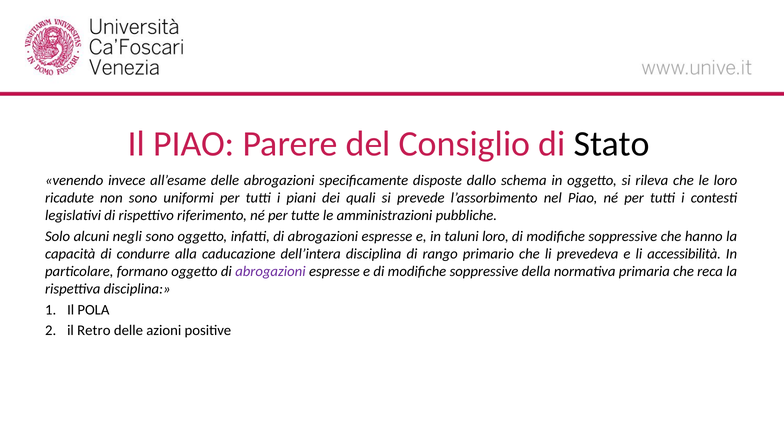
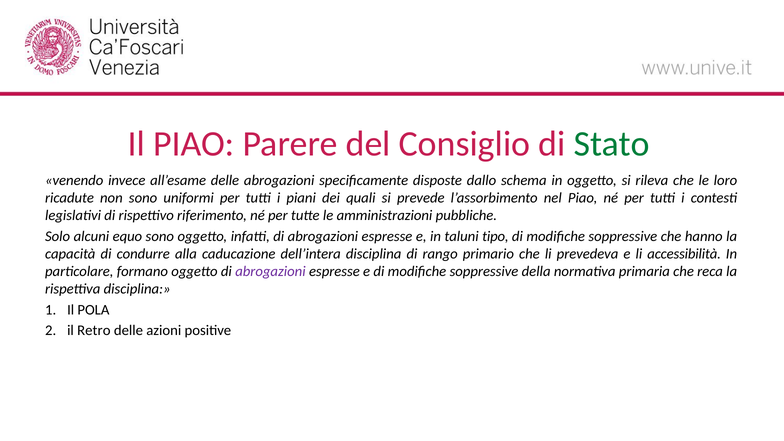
Stato colour: black -> green
negli: negli -> equo
taluni loro: loro -> tipo
